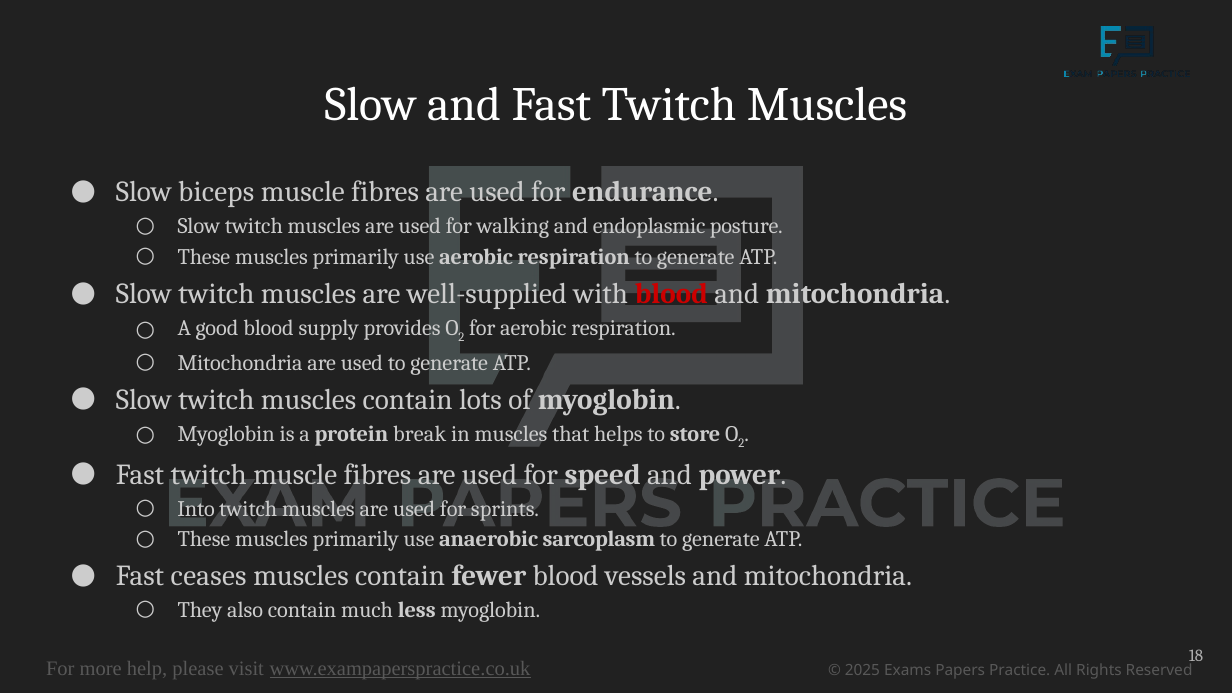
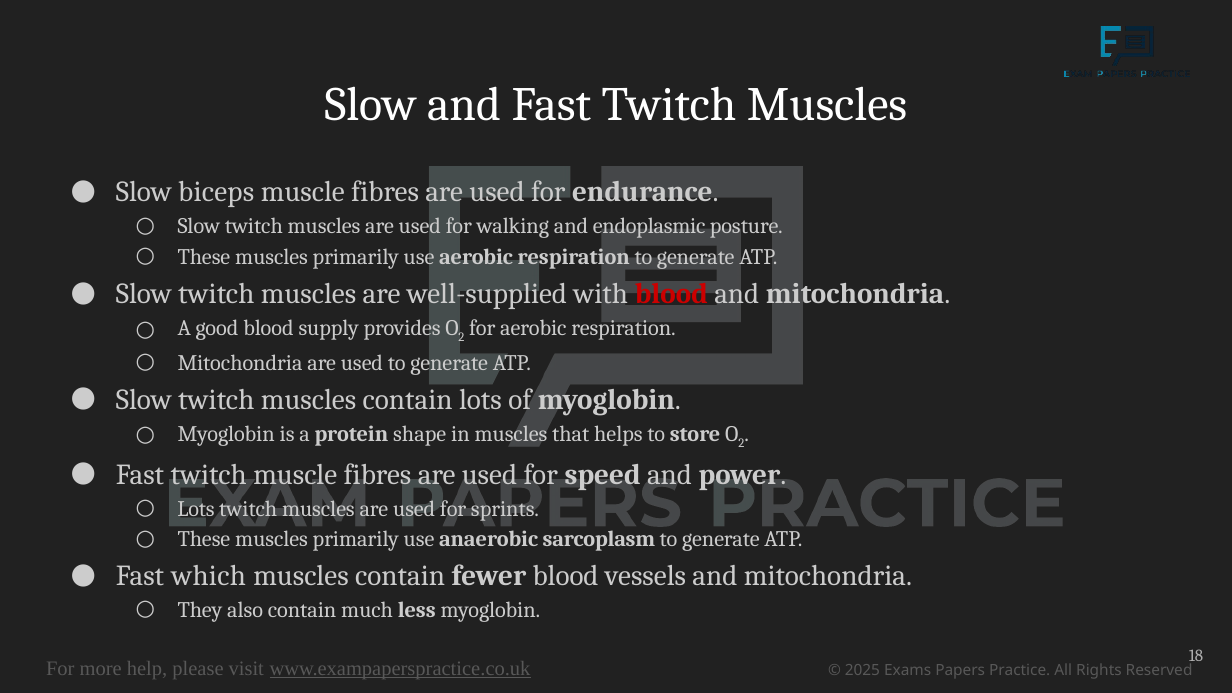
break: break -> shape
Into at (196, 509): Into -> Lots
ceases: ceases -> which
